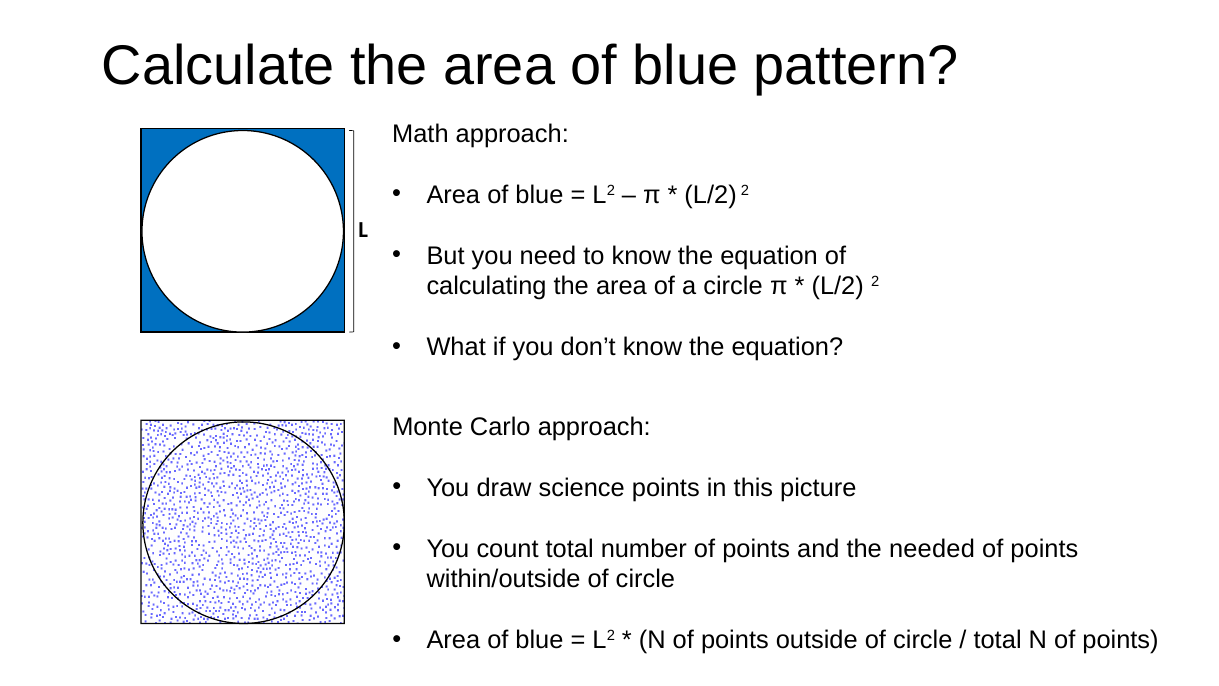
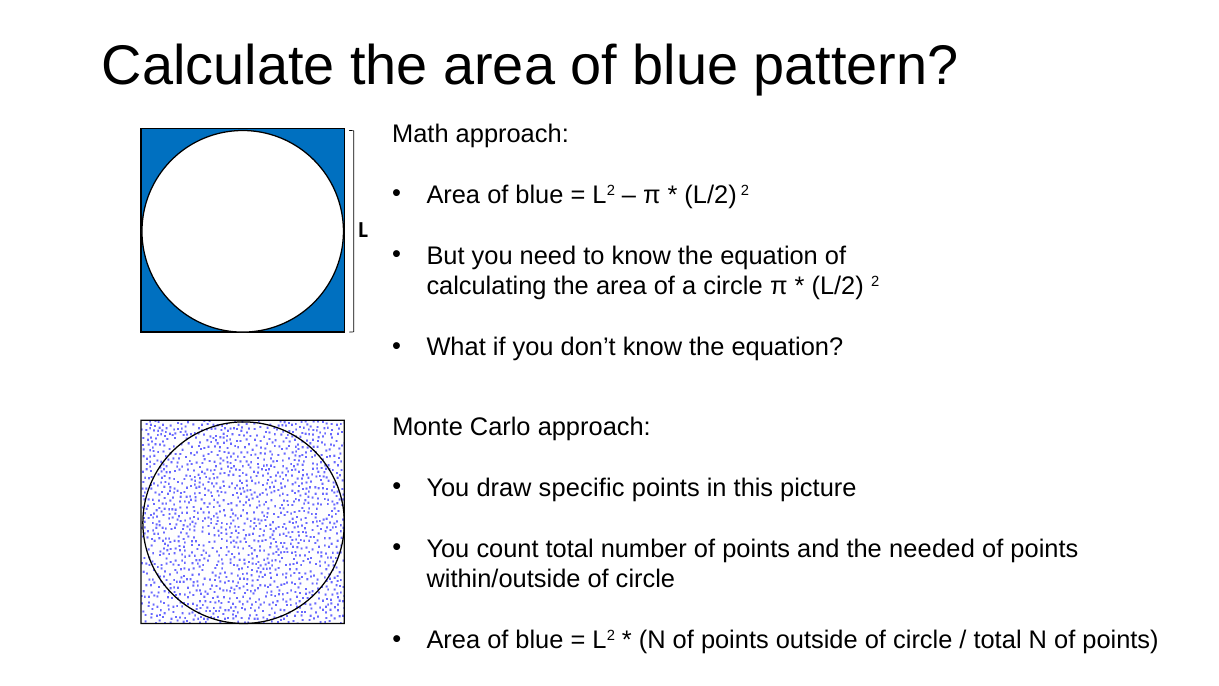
science: science -> specific
